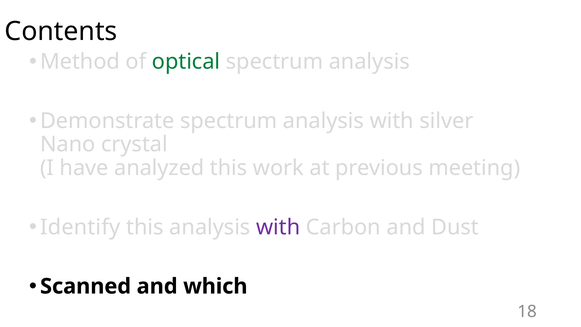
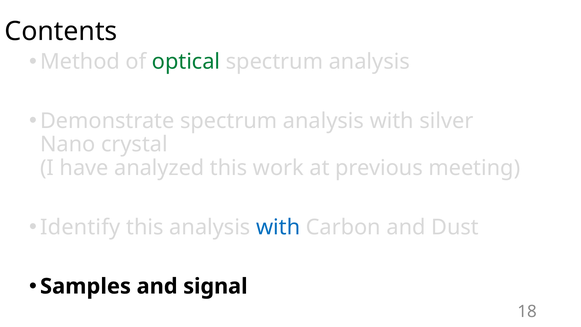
with at (278, 227) colour: purple -> blue
Scanned: Scanned -> Samples
which: which -> signal
